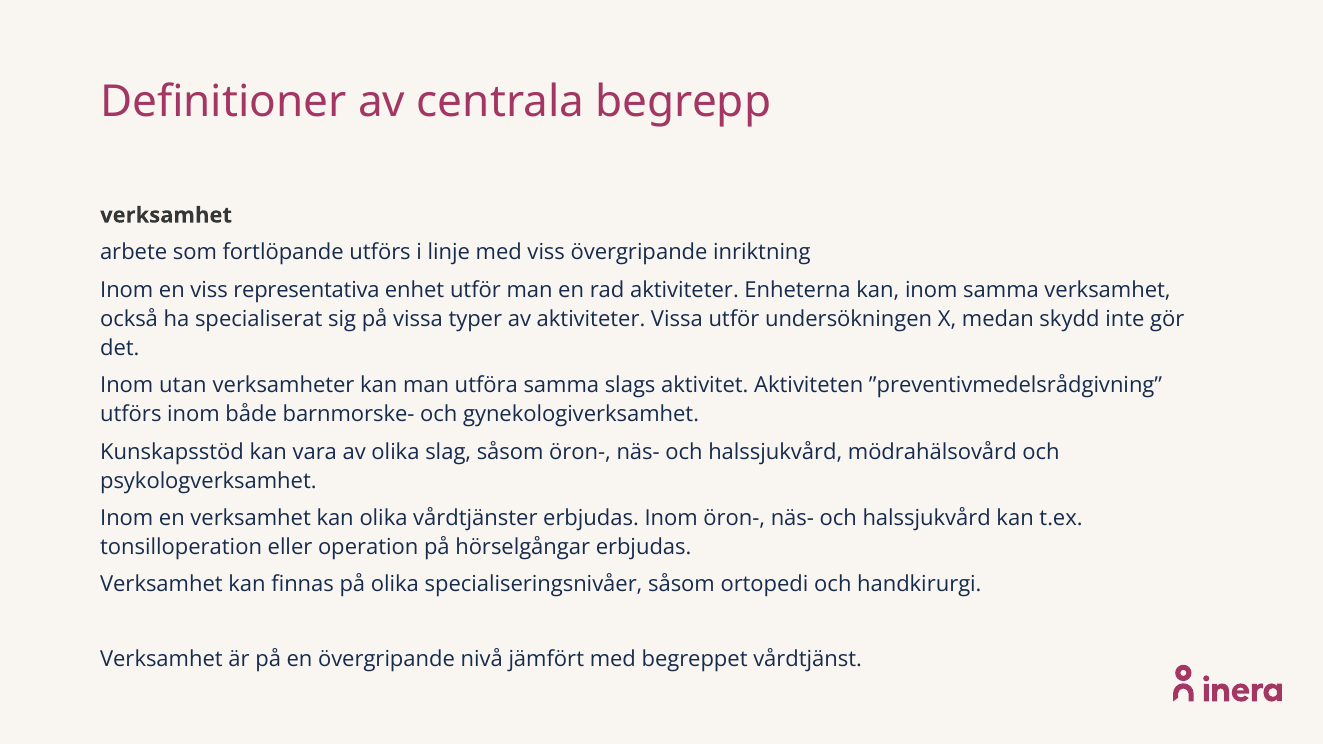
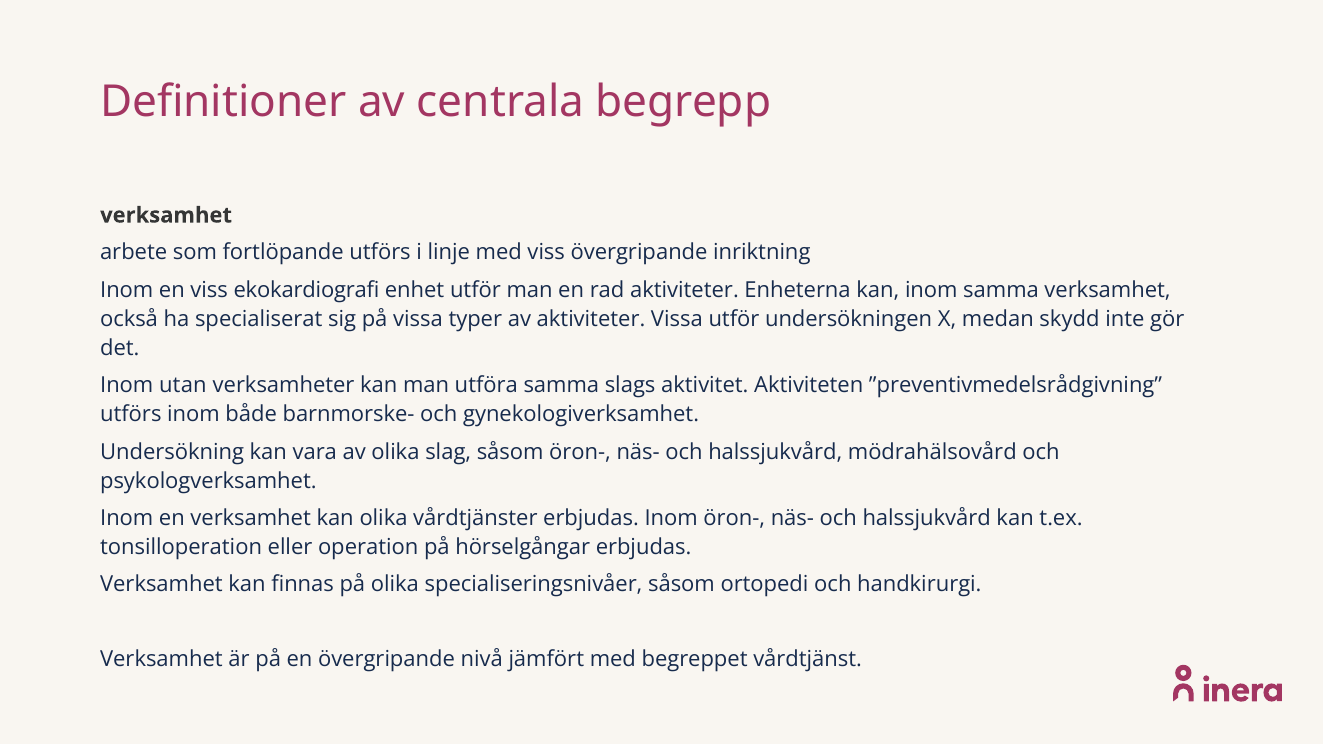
representativa: representativa -> ekokardiografi
Kunskapsstöd: Kunskapsstöd -> Undersökning
